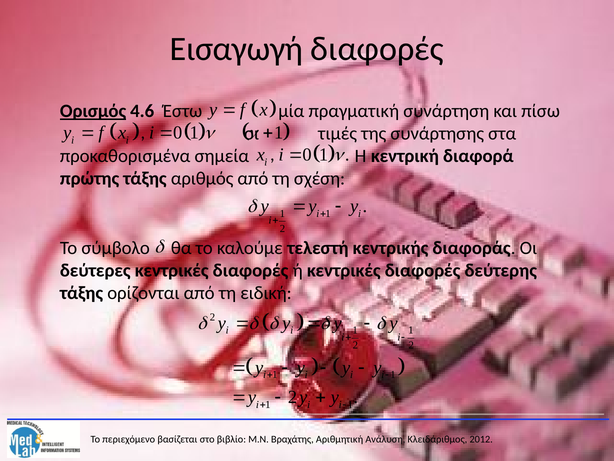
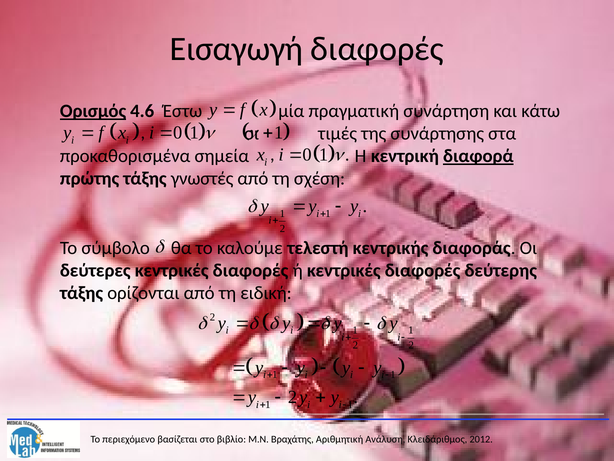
πίσω: πίσω -> κάτω
διαφορά underline: none -> present
αριθμός: αριθμός -> γνωστές
